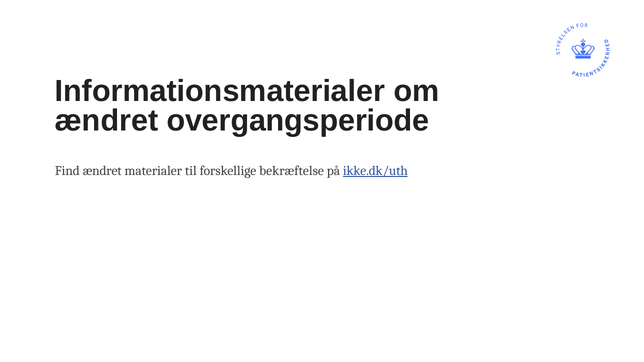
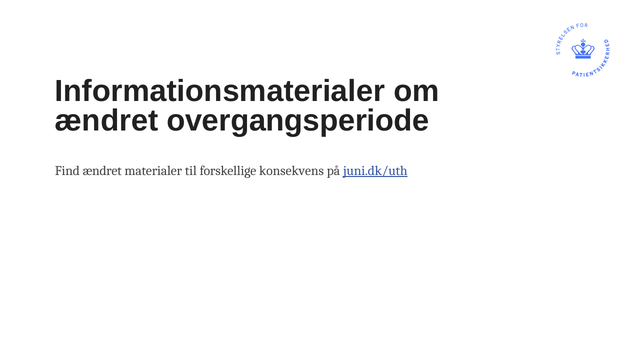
bekræftelse: bekræftelse -> konsekvens
ikke.dk/uth: ikke.dk/uth -> juni.dk/uth
